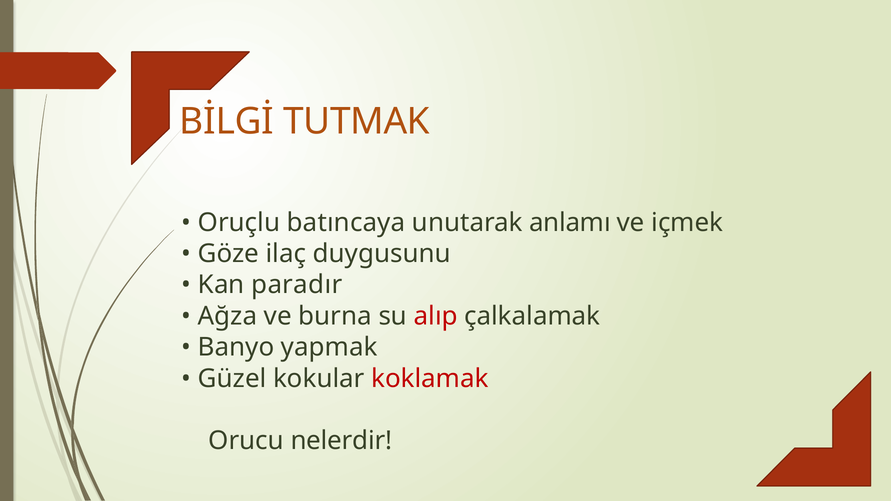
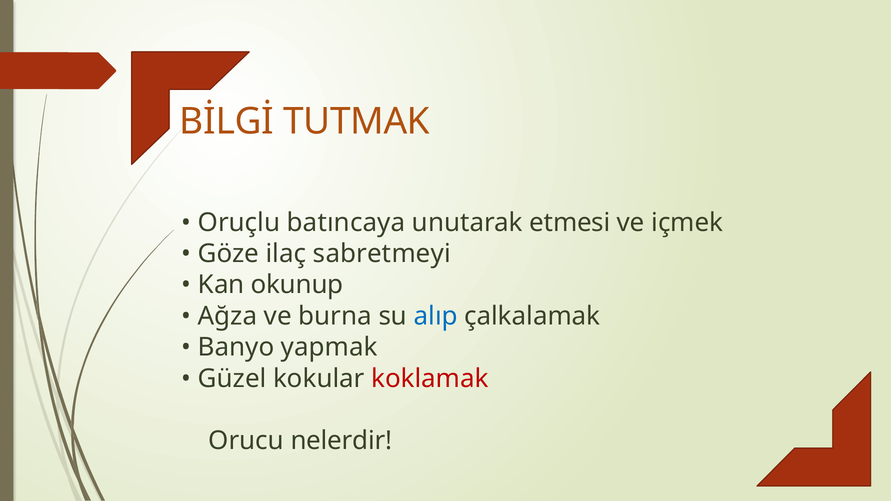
anlamı: anlamı -> etmesi
duygusunu: duygusunu -> sabretmeyi
paradır: paradır -> okunup
alıp colour: red -> blue
